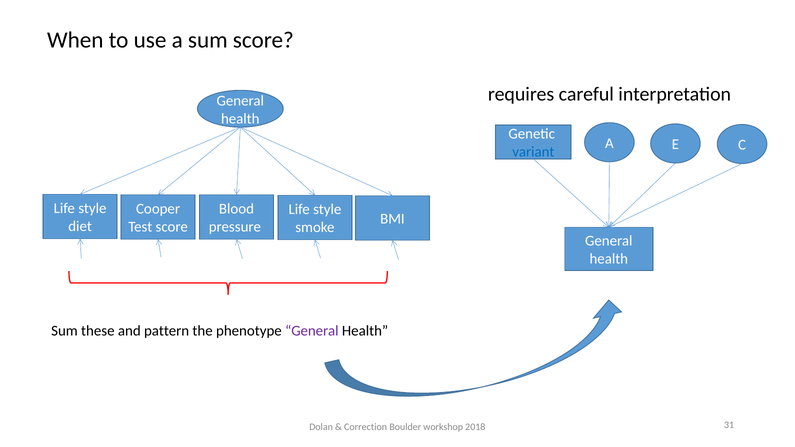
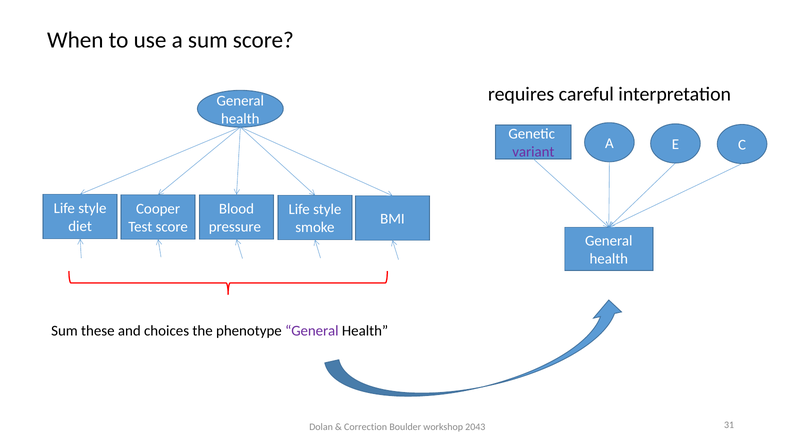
variant colour: blue -> purple
pattern: pattern -> choices
2018: 2018 -> 2043
